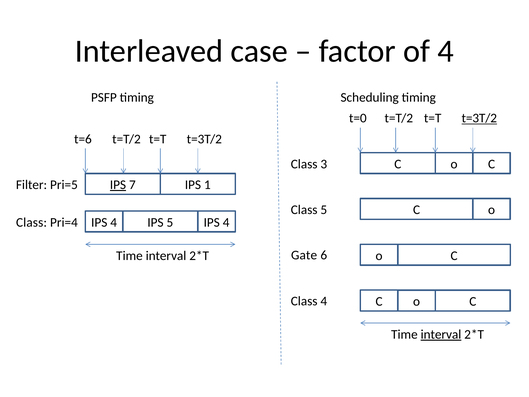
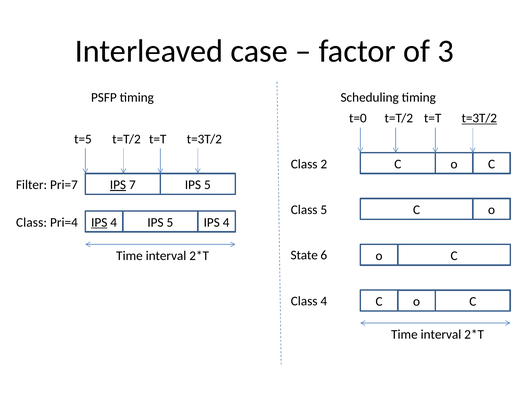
of 4: 4 -> 3
t=6: t=6 -> t=5
3: 3 -> 2
7 IPS 1: 1 -> 5
Pri=5: Pri=5 -> Pri=7
IPS at (99, 222) underline: none -> present
Gate: Gate -> State
interval at (441, 334) underline: present -> none
